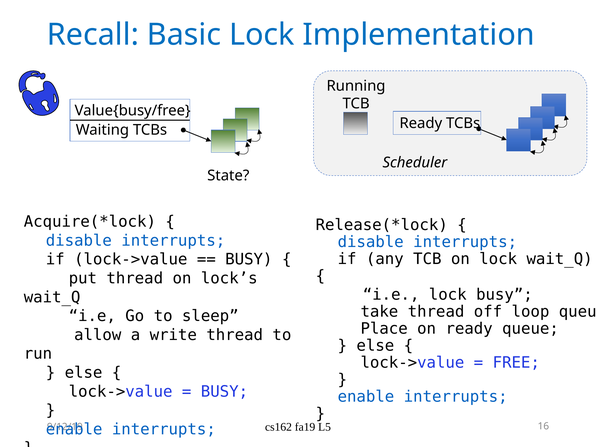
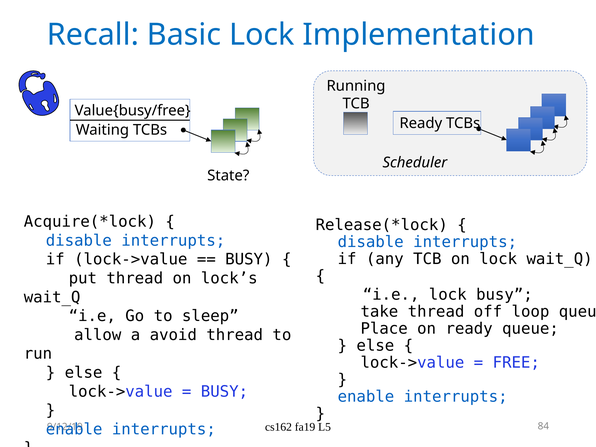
write: write -> avoid
16: 16 -> 84
